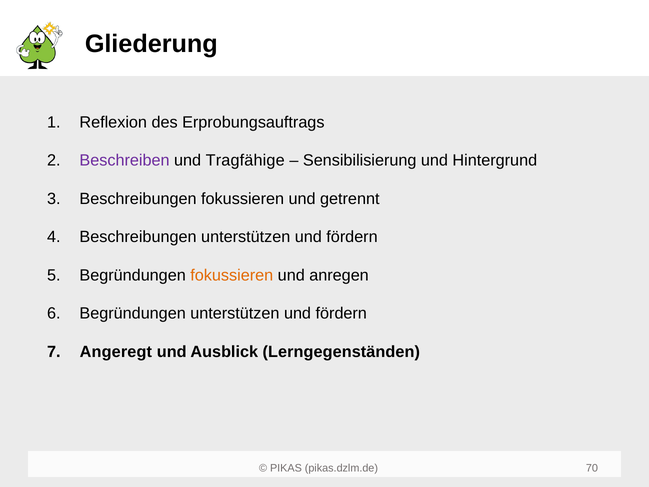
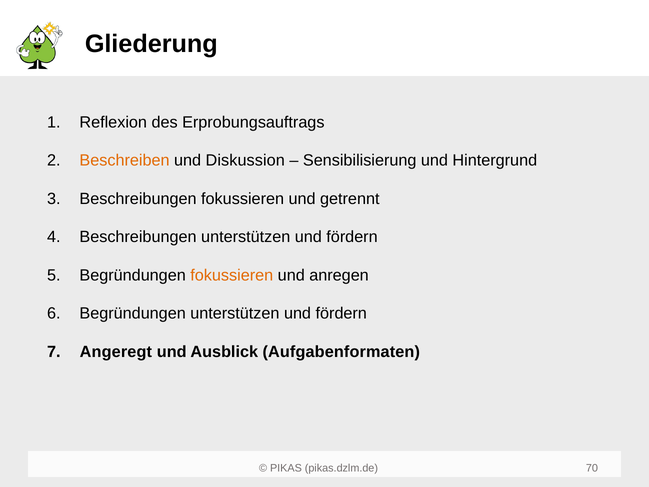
Beschreiben colour: purple -> orange
Tragfähige: Tragfähige -> Diskussion
Lerngegenständen: Lerngegenständen -> Aufgabenformaten
